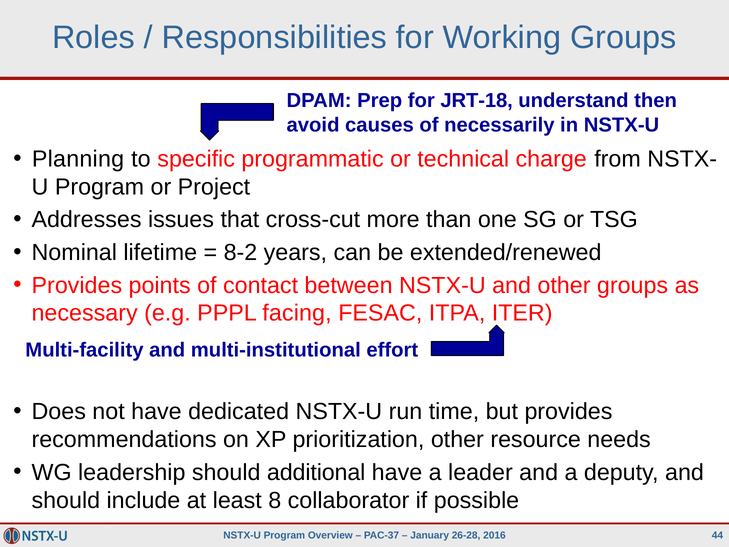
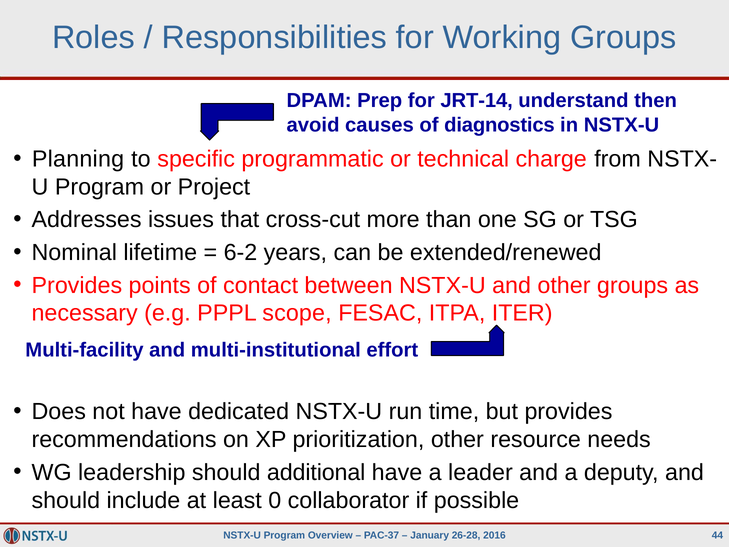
JRT-18: JRT-18 -> JRT-14
necessarily: necessarily -> diagnostics
8-2: 8-2 -> 6-2
facing: facing -> scope
8: 8 -> 0
